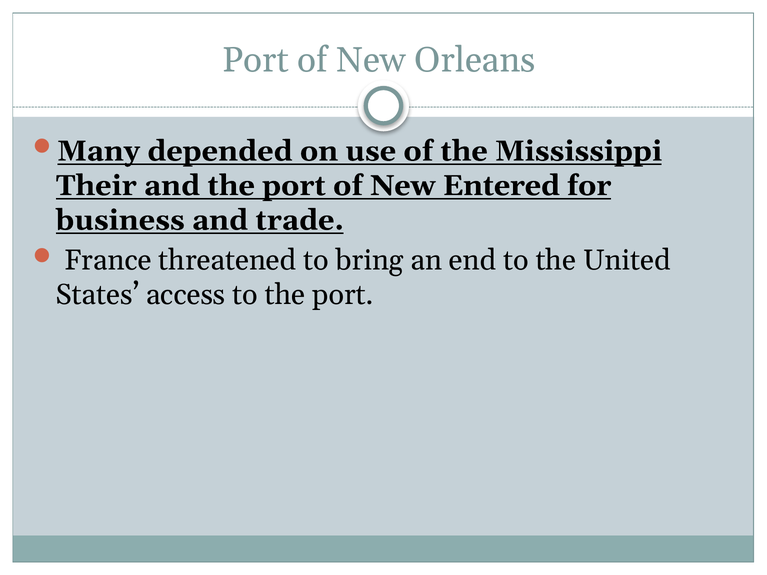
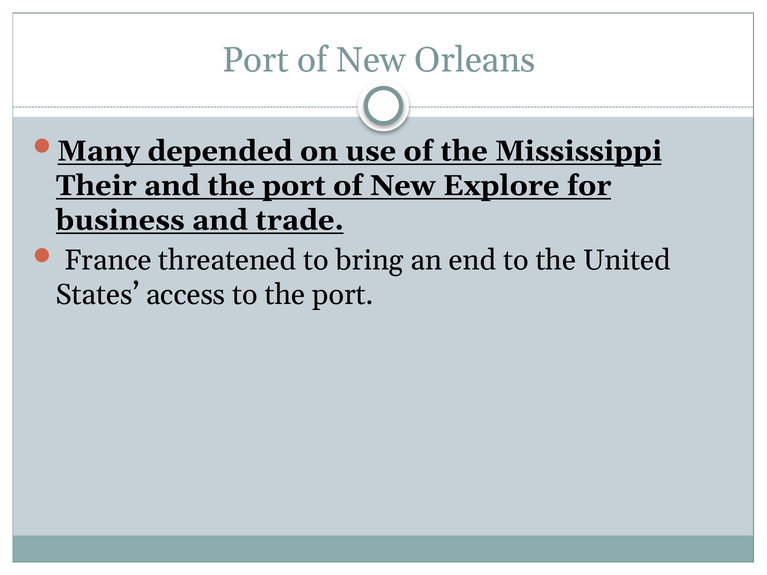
Entered: Entered -> Explore
